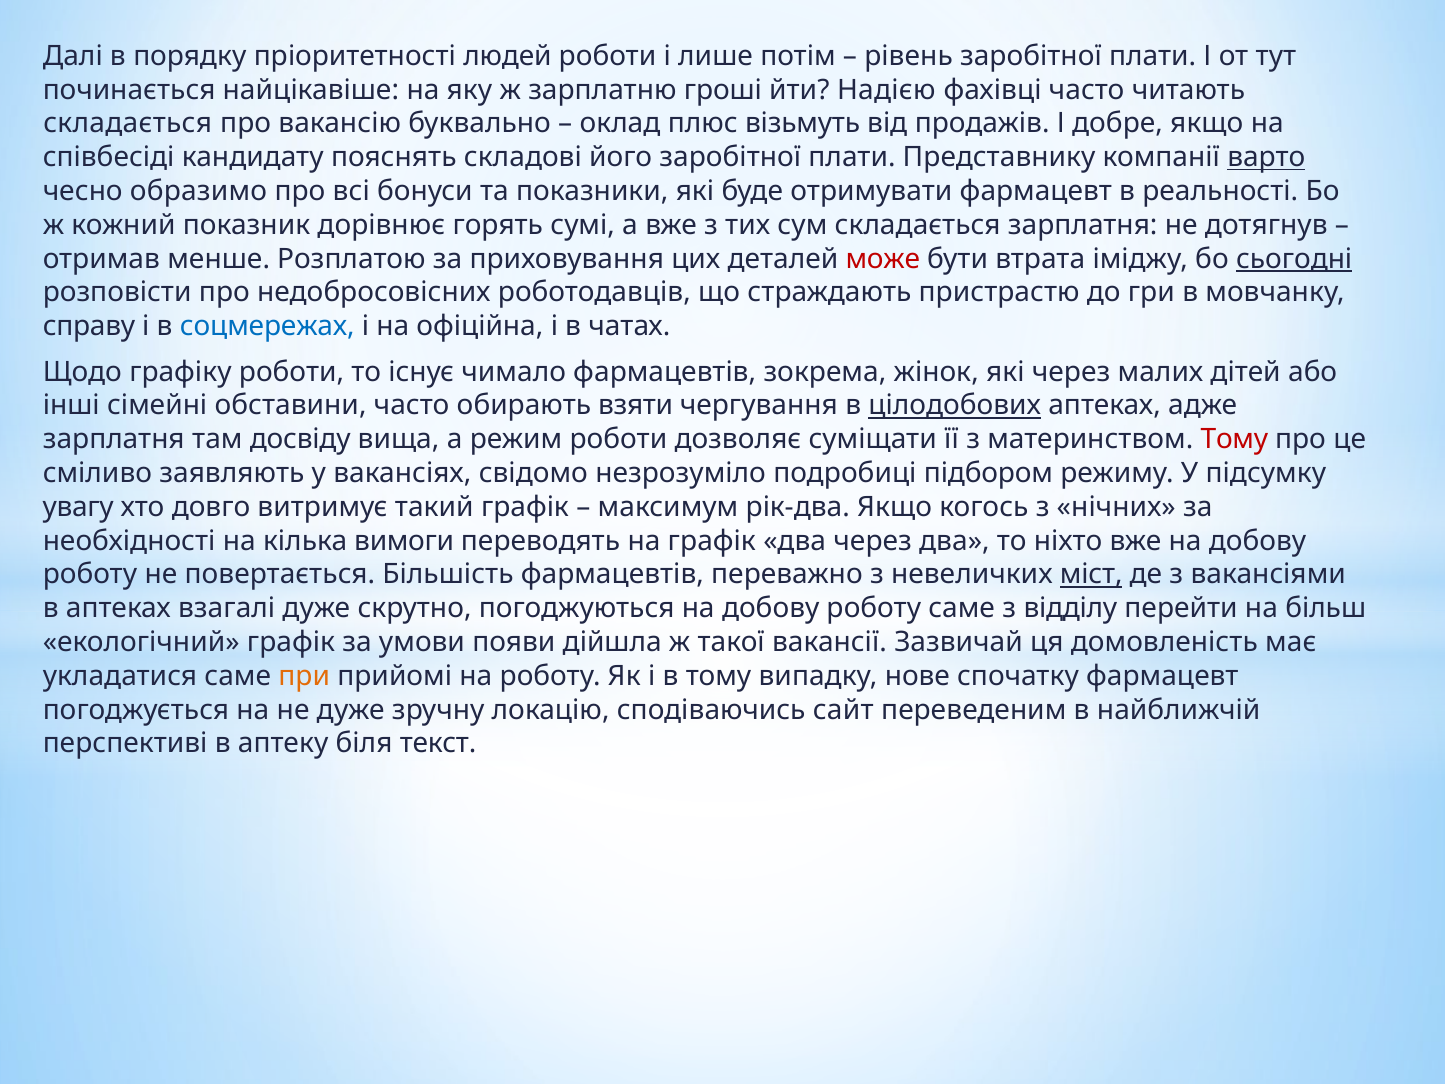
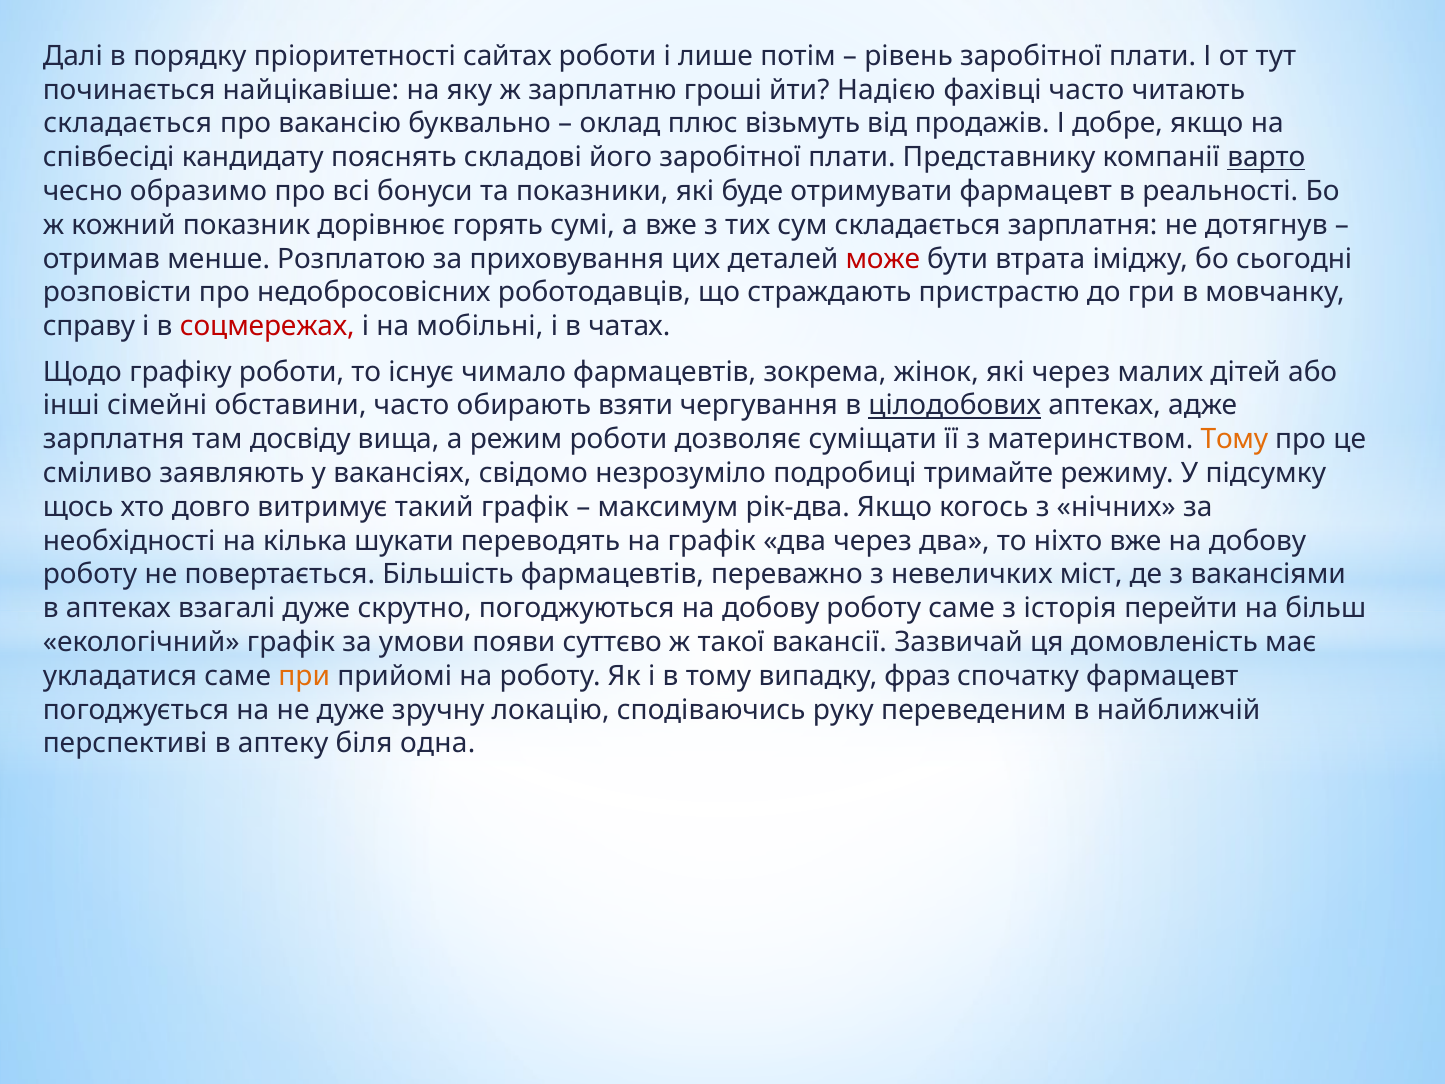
людей: людей -> сайтах
сьогодні underline: present -> none
соцмережах colour: blue -> red
офіційна: офіційна -> мобільні
Тому at (1234, 439) colour: red -> orange
підбором: підбором -> тримайте
увагу: увагу -> щось
вимоги: вимоги -> шукати
міст underline: present -> none
відділу: відділу -> історія
дійшла: дійшла -> суттєво
нове: нове -> фраз
сайт: сайт -> руку
текст: текст -> одна
